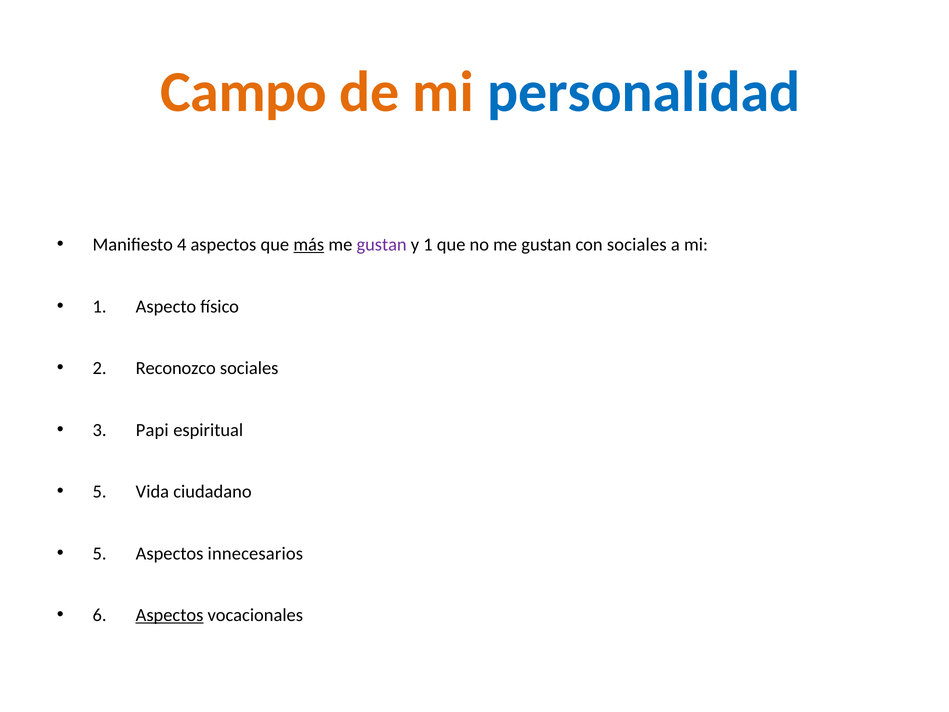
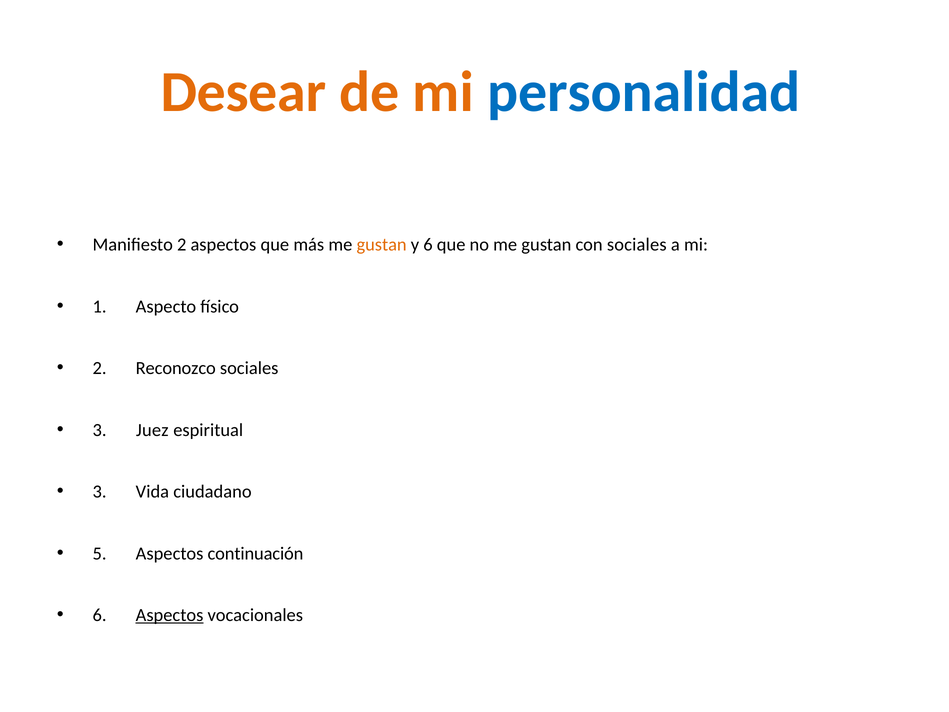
Campo: Campo -> Desear
Manifiesto 4: 4 -> 2
más underline: present -> none
gustan at (382, 245) colour: purple -> orange
y 1: 1 -> 6
Papi: Papi -> Juez
5 at (100, 492): 5 -> 3
innecesarios: innecesarios -> continuación
